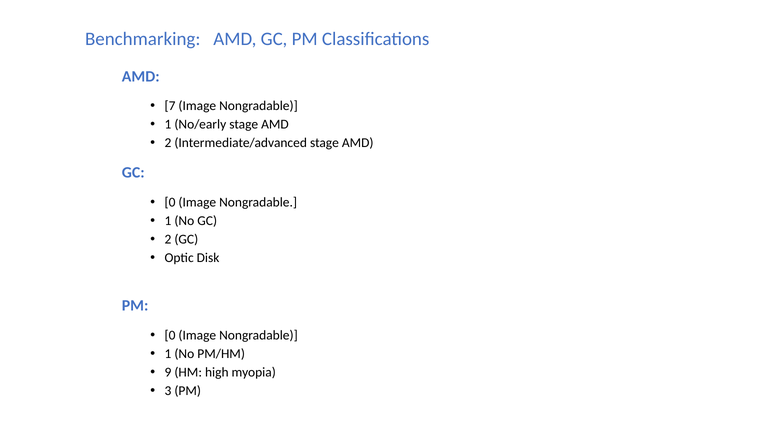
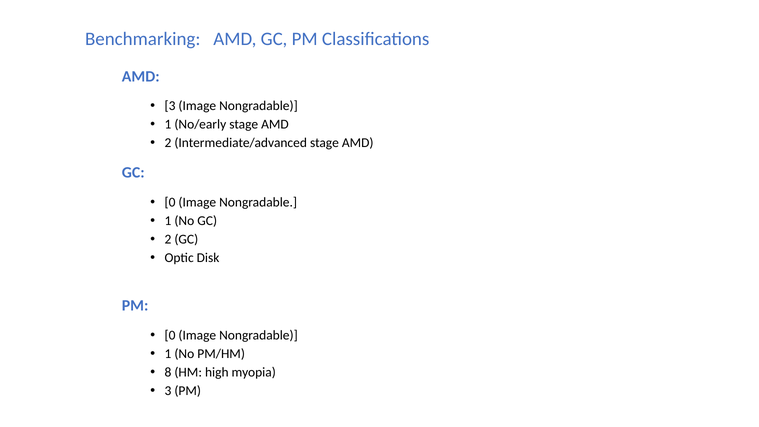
7 at (170, 106): 7 -> 3
9: 9 -> 8
